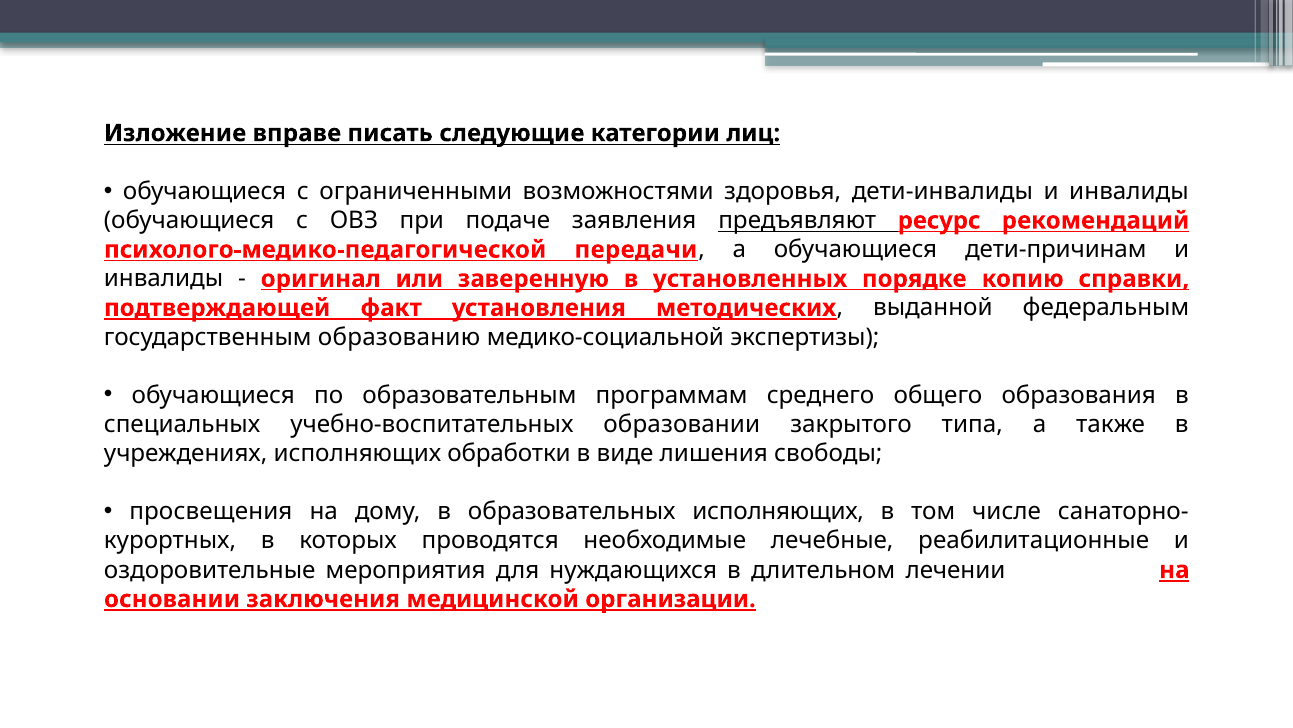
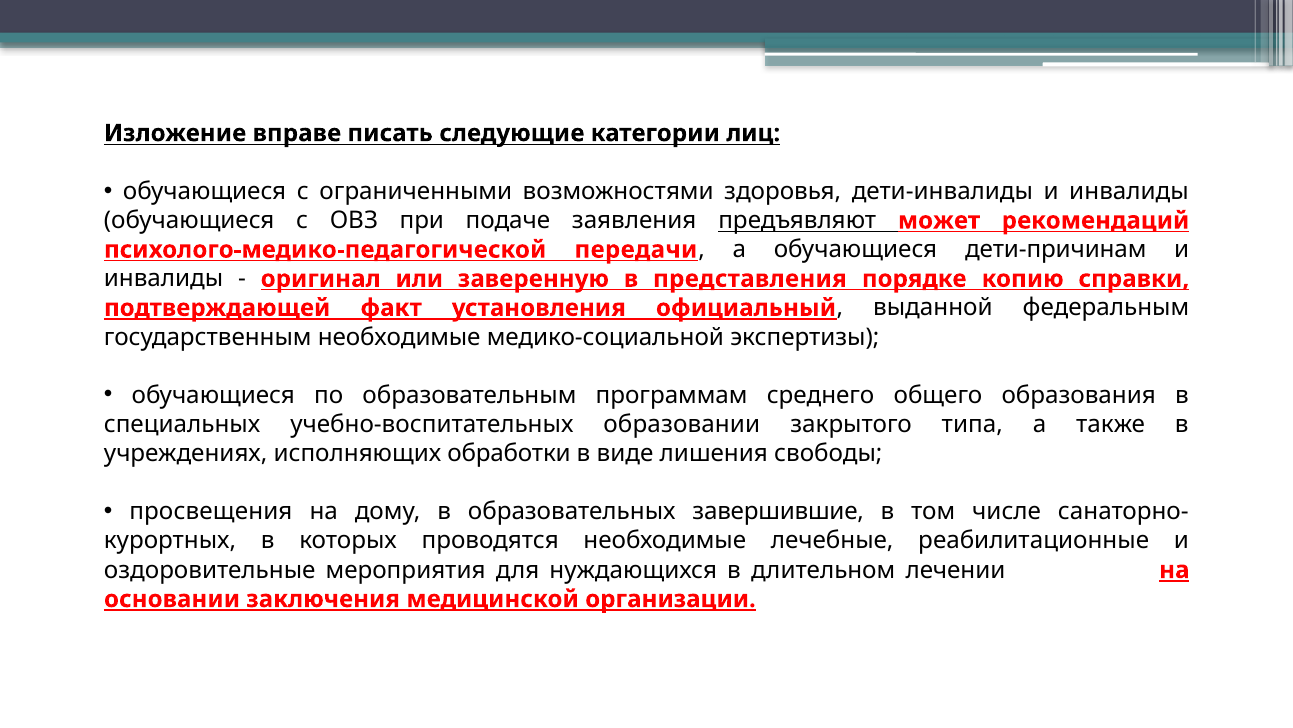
ресурс: ресурс -> может
установленных: установленных -> представления
методических: методических -> официальный
государственным образованию: образованию -> необходимые
образовательных исполняющих: исполняющих -> завершившие
